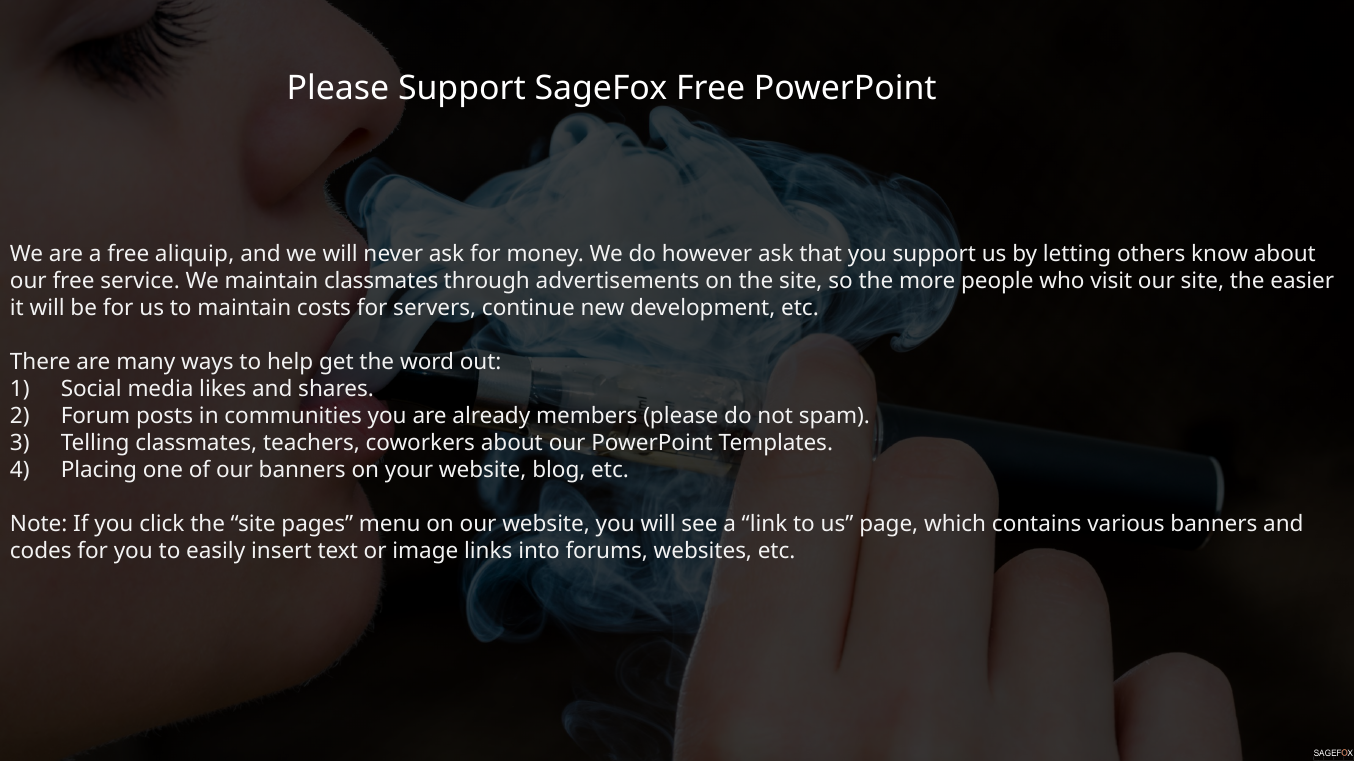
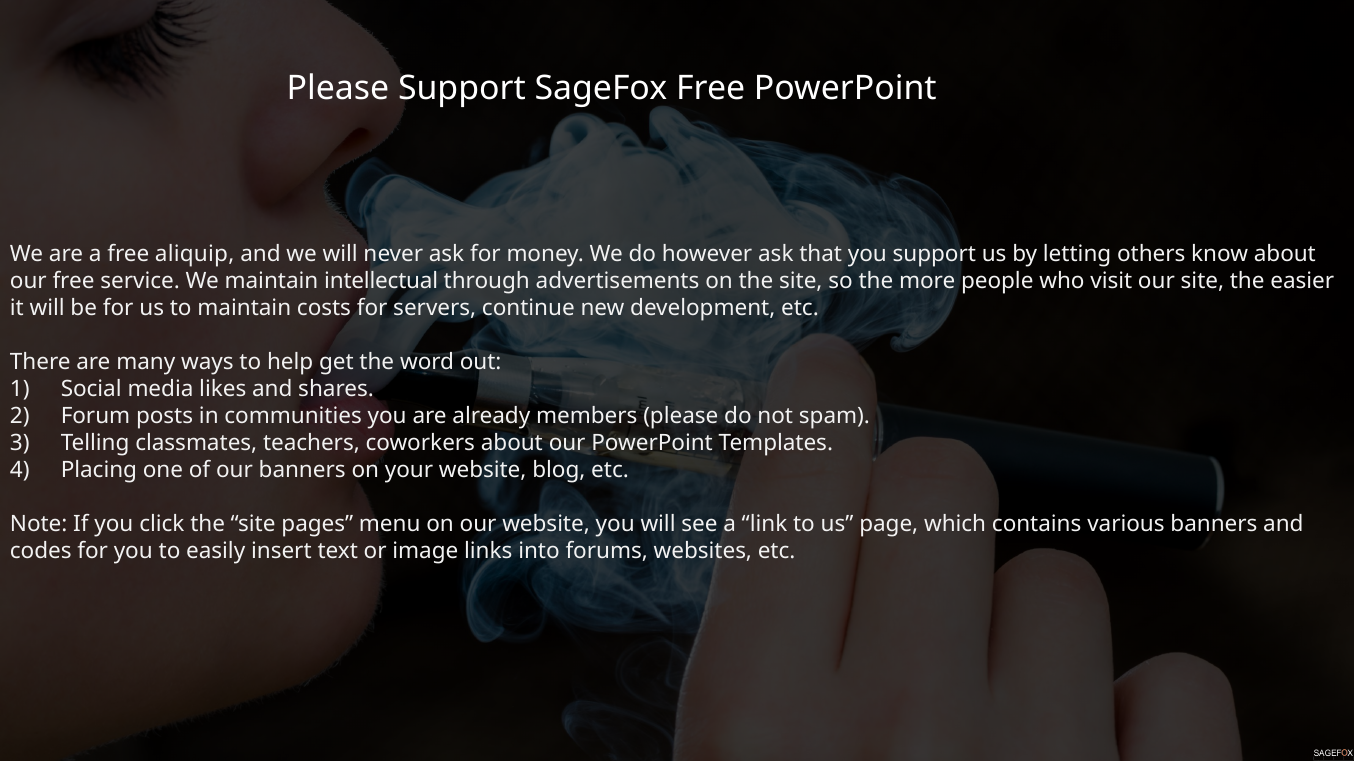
maintain classmates: classmates -> intellectual
